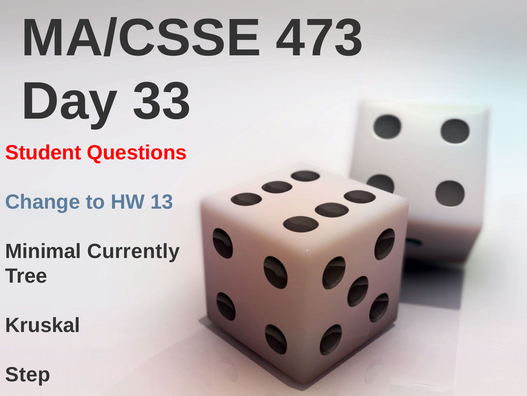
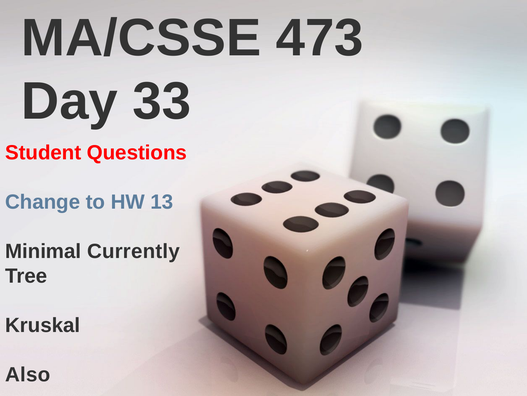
Step: Step -> Also
